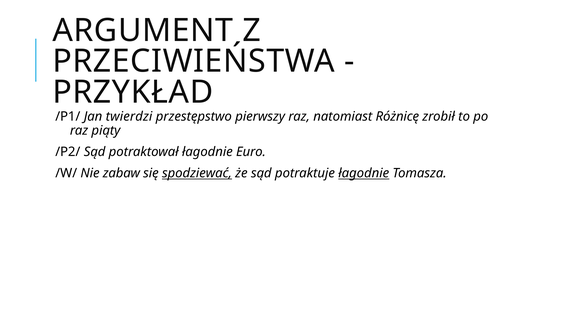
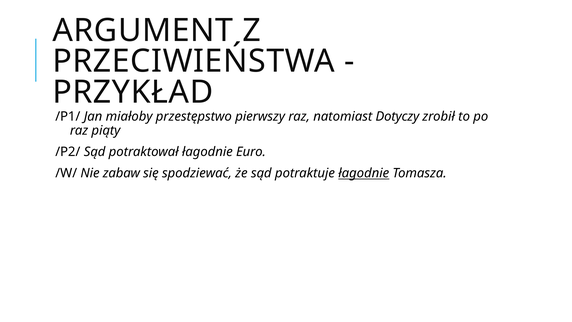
twierdzi: twierdzi -> miałoby
Różnicę: Różnicę -> Dotyczy
spodziewać underline: present -> none
